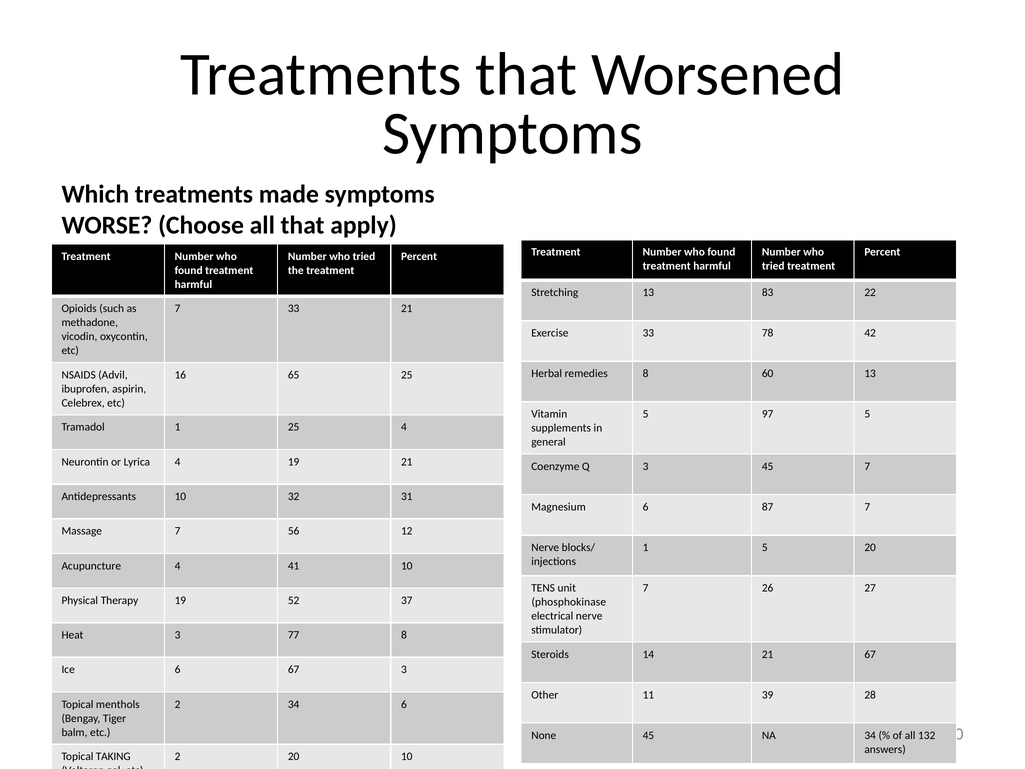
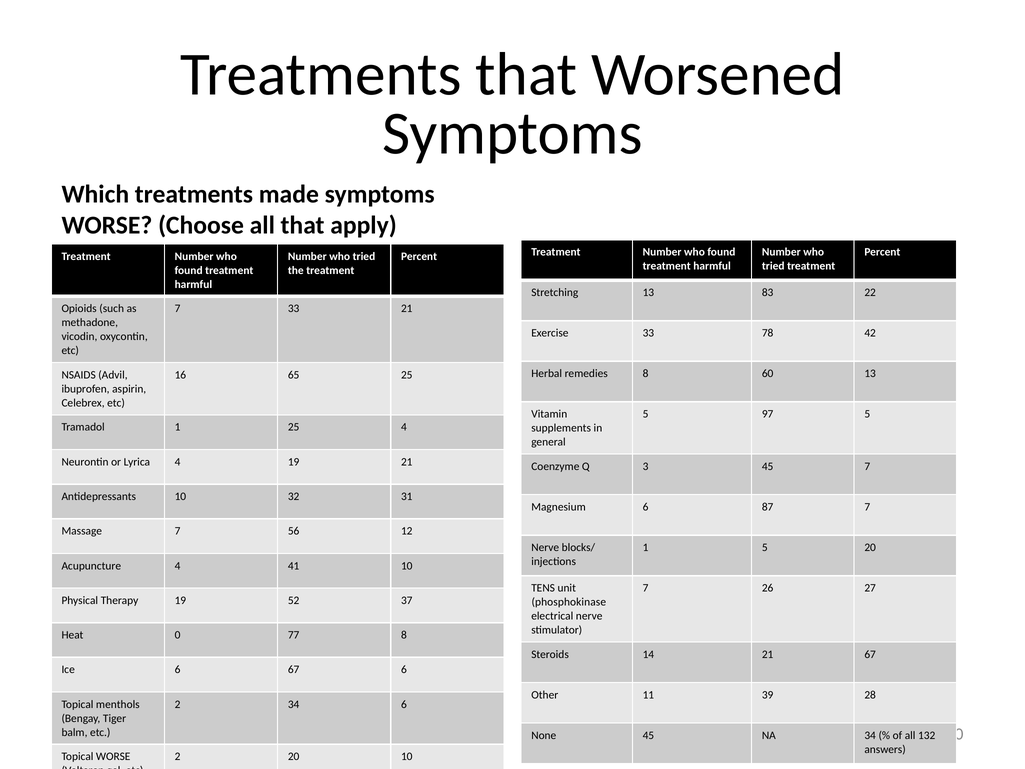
Heat 3: 3 -> 0
67 3: 3 -> 6
Topical TAKING: TAKING -> WORSE
